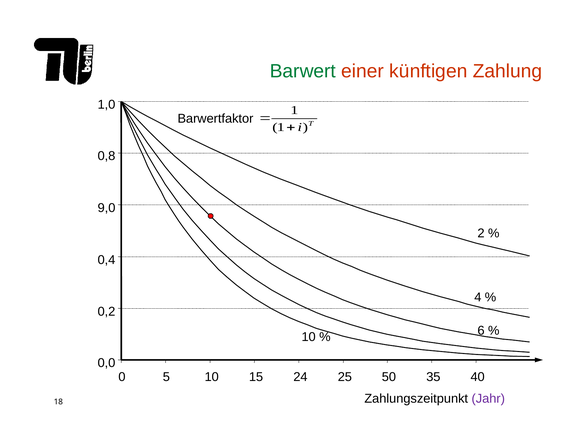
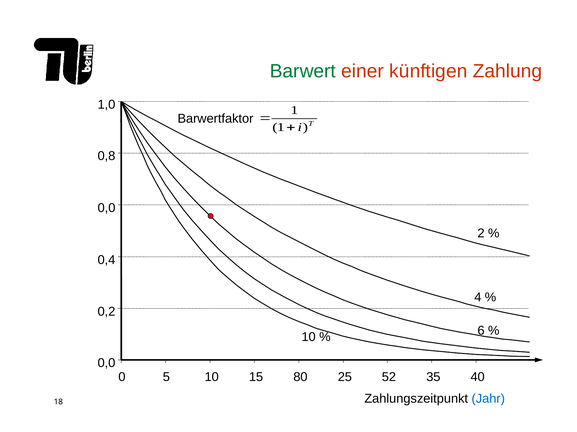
9,0 at (107, 208): 9,0 -> 0,0
24: 24 -> 80
50: 50 -> 52
Jahr colour: purple -> blue
